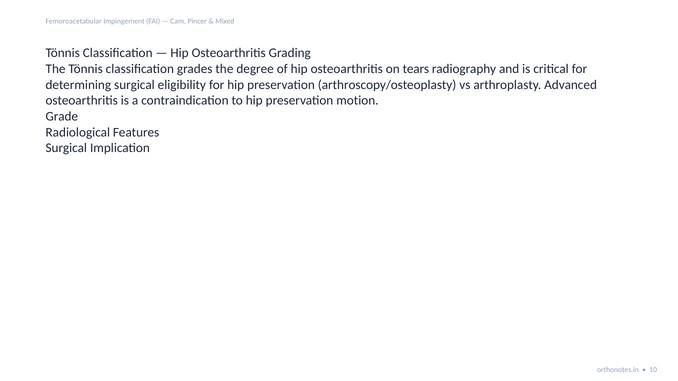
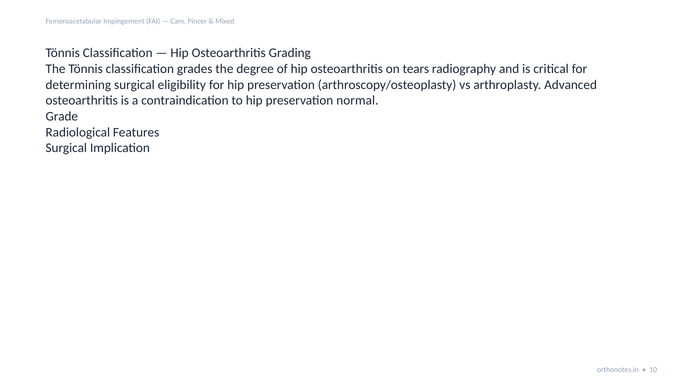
motion: motion -> normal
